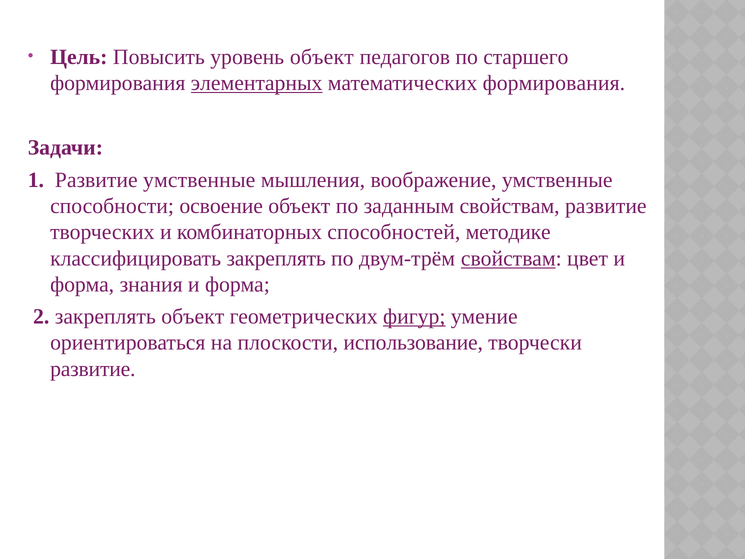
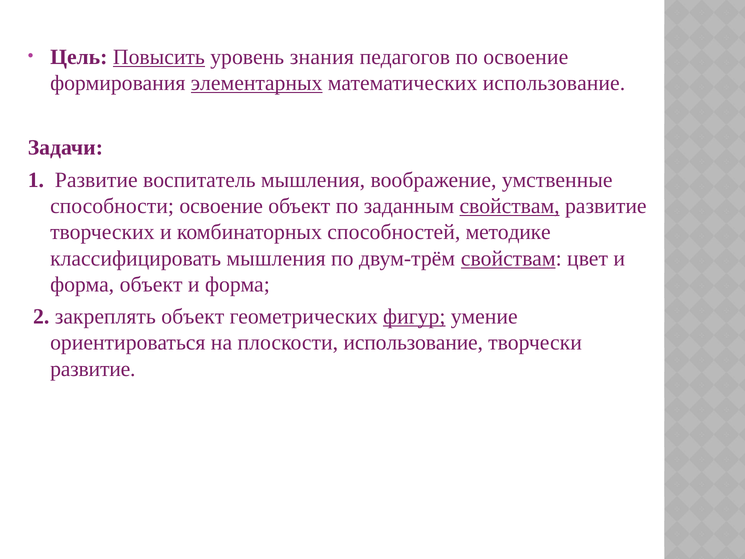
Повысить underline: none -> present
уровень объект: объект -> знания
по старшего: старшего -> освоение
математических формирования: формирования -> использование
Развитие умственные: умственные -> воспитатель
свойствам at (510, 206) underline: none -> present
классифицировать закреплять: закреплять -> мышления
форма знания: знания -> объект
